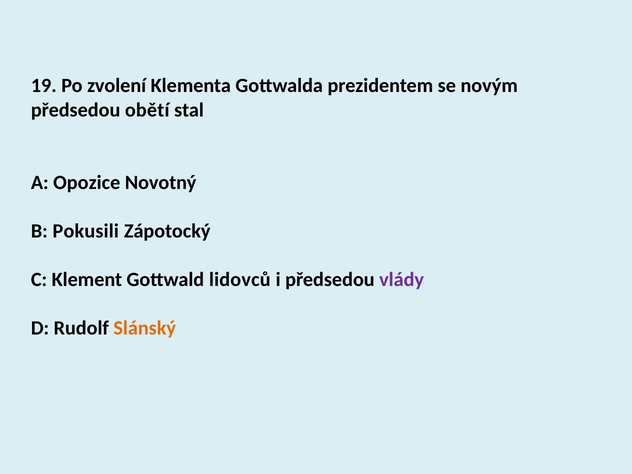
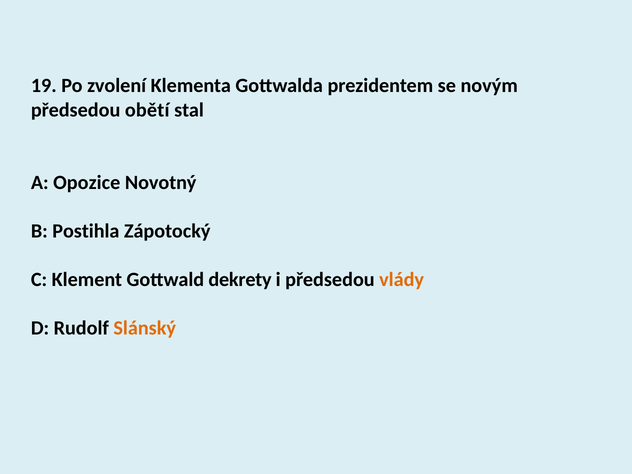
Pokusili: Pokusili -> Postihla
lidovců: lidovců -> dekrety
vlády colour: purple -> orange
